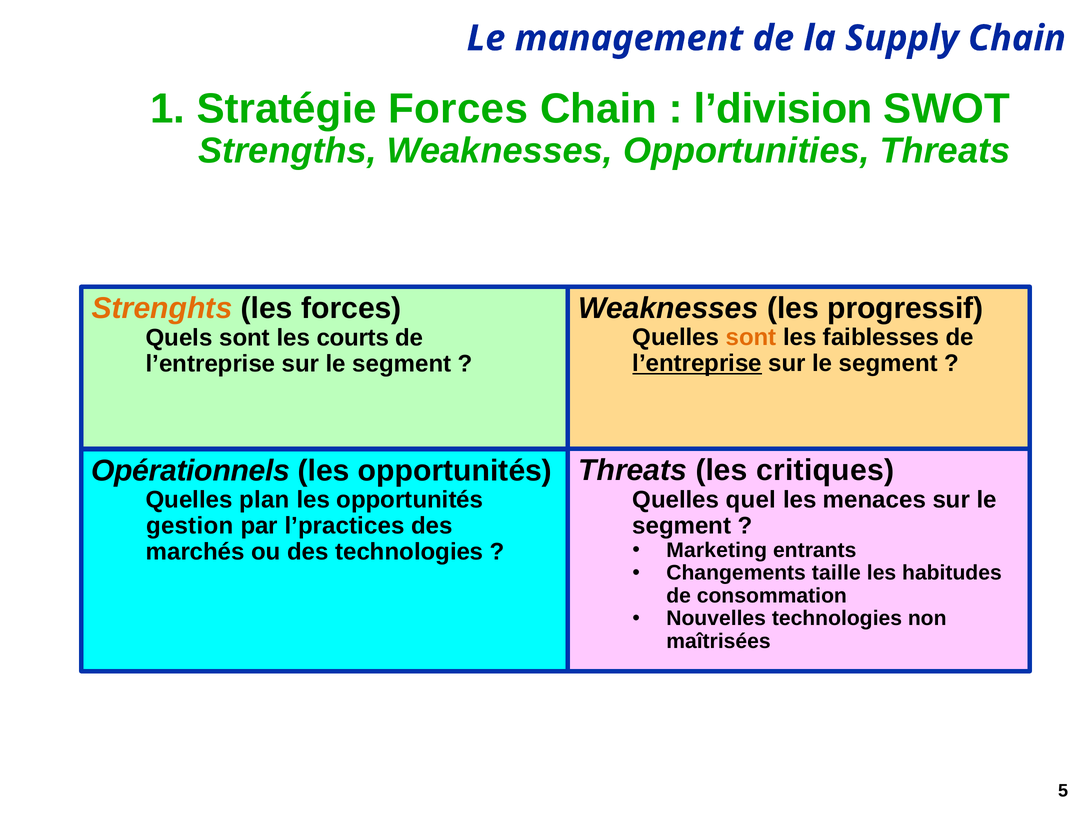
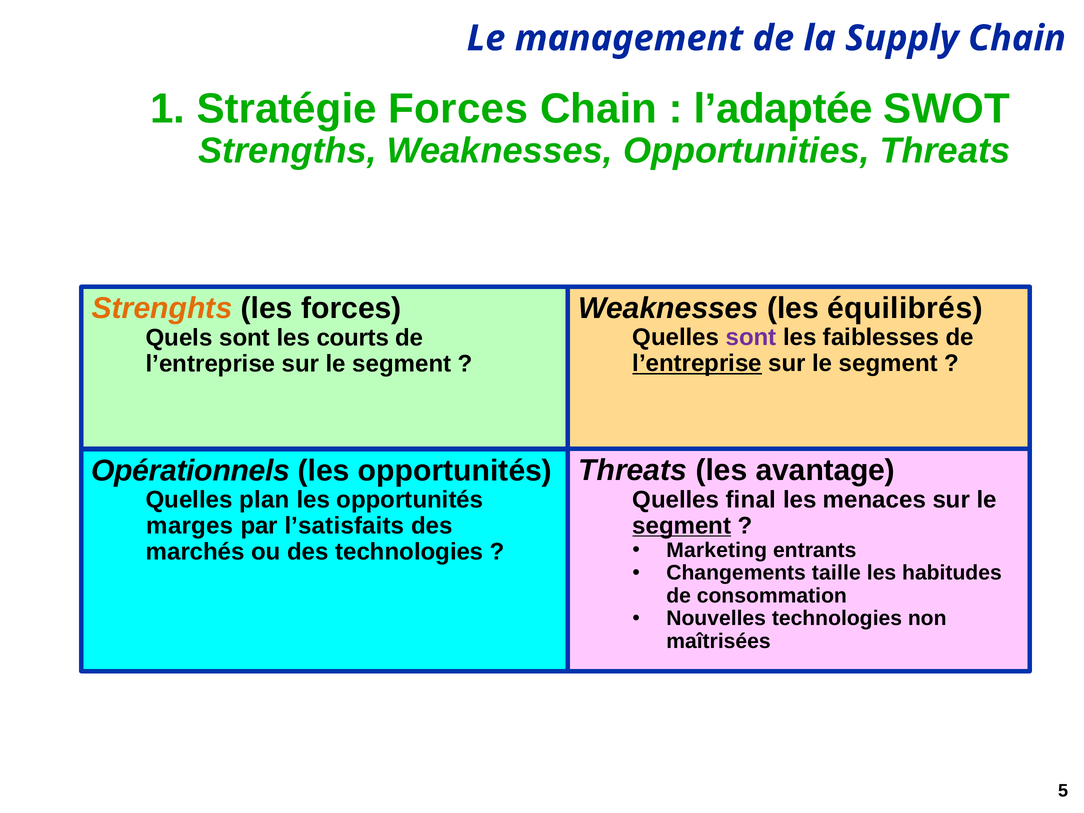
l’division: l’division -> l’adaptée
progressif: progressif -> équilibrés
sont at (751, 337) colour: orange -> purple
critiques: critiques -> avantage
quel: quel -> final
segment at (682, 526) underline: none -> present
gestion: gestion -> marges
l’practices: l’practices -> l’satisfaits
